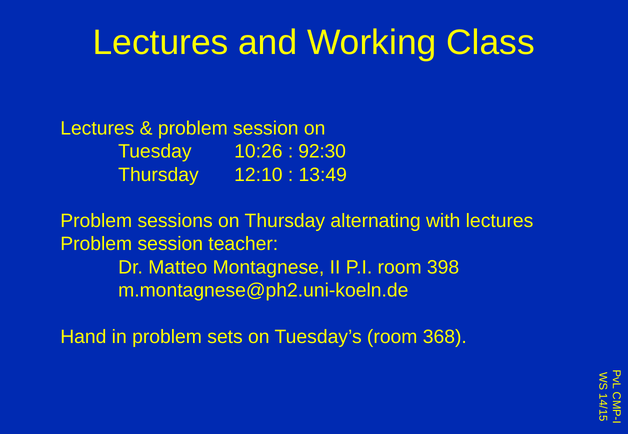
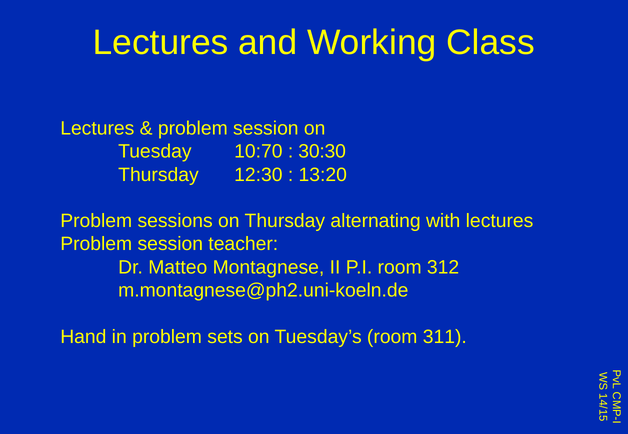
10:26: 10:26 -> 10:70
92:30: 92:30 -> 30:30
12:10: 12:10 -> 12:30
13:49: 13:49 -> 13:20
398: 398 -> 312
368: 368 -> 311
